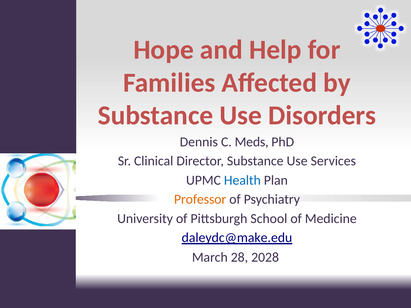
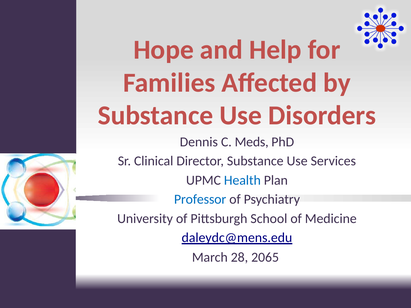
Professor colour: orange -> blue
daleydc@make.edu: daleydc@make.edu -> daleydc@mens.edu
2028: 2028 -> 2065
